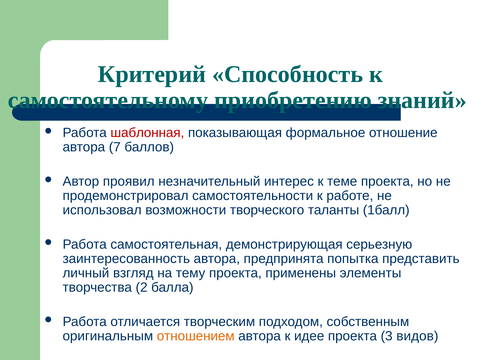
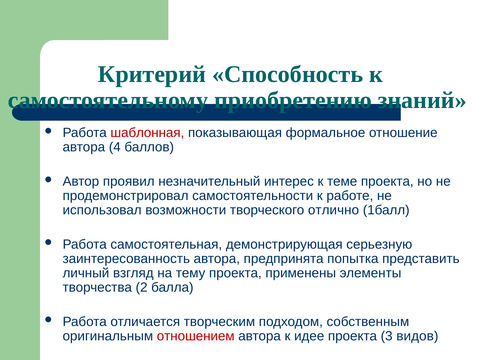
7: 7 -> 4
таланты: таланты -> отлично
отношением colour: orange -> red
